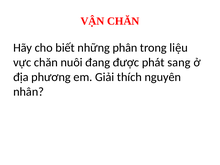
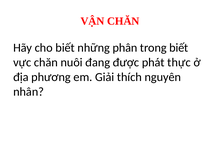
trong liệu: liệu -> biết
sang: sang -> thực
